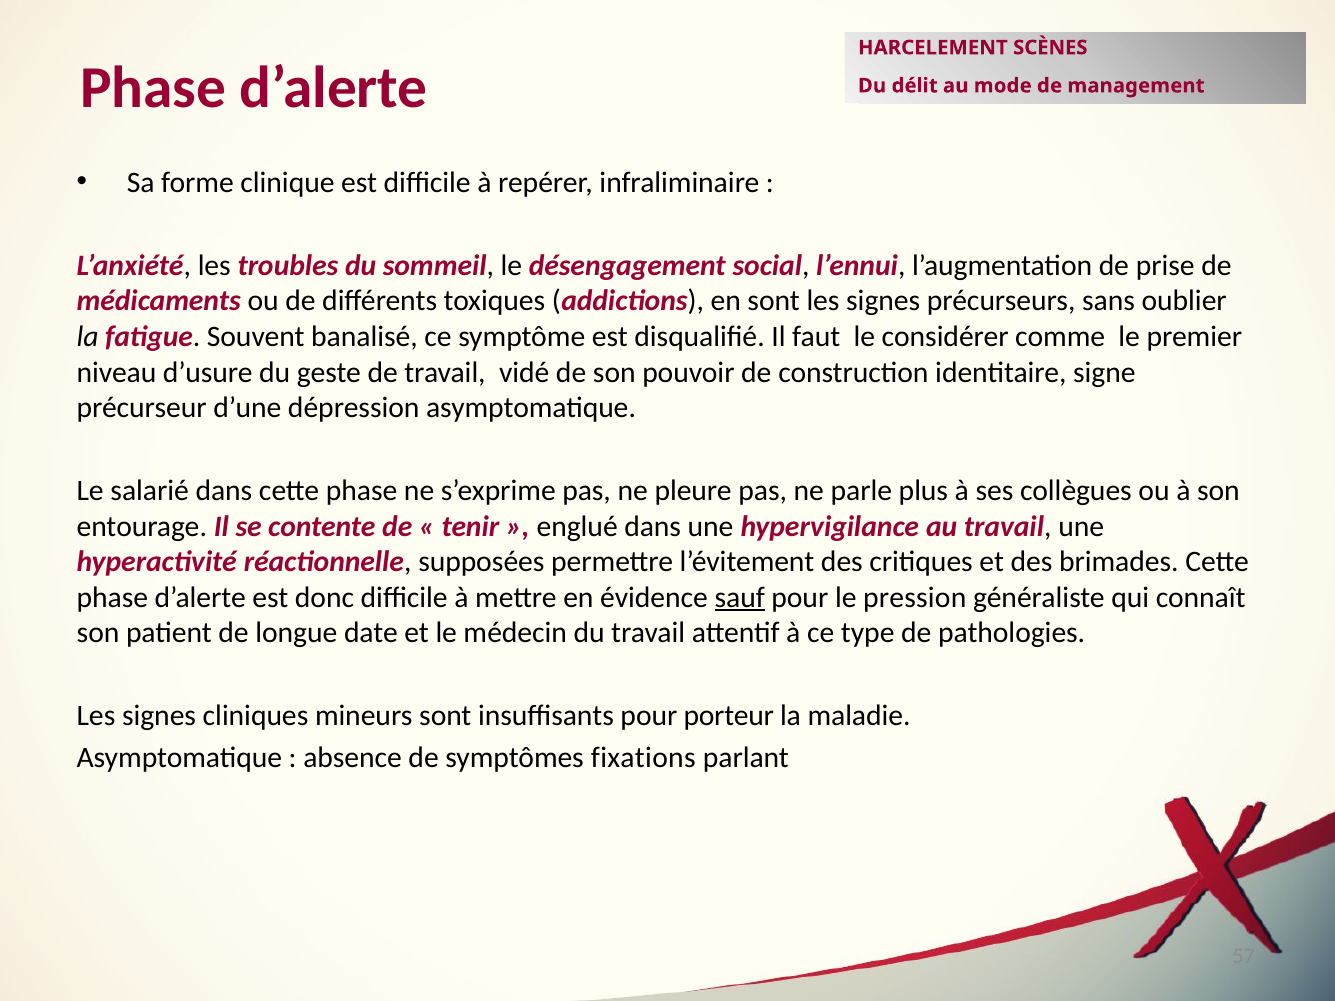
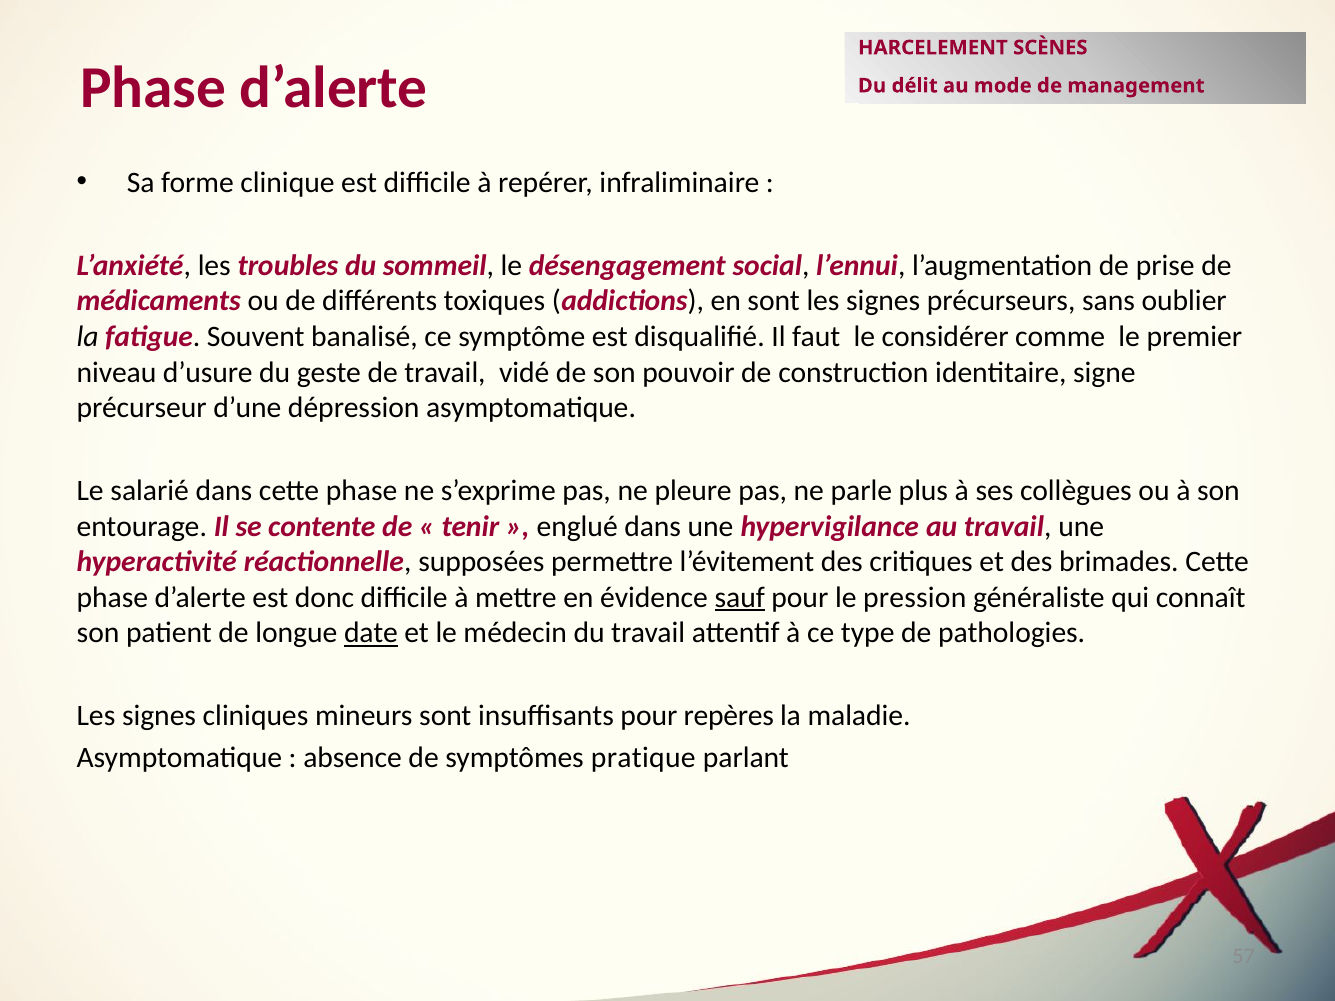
date underline: none -> present
porteur: porteur -> repères
fixations: fixations -> pratique
